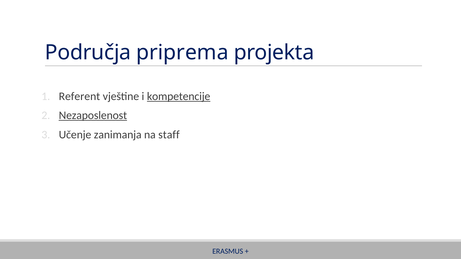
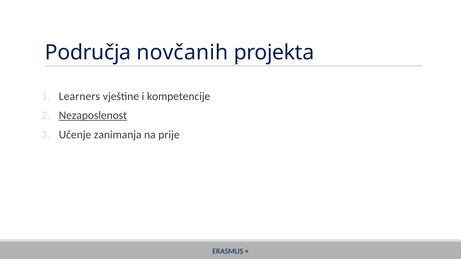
priprema: priprema -> novčanih
Referent: Referent -> Learners
kompetencije underline: present -> none
staff: staff -> prije
